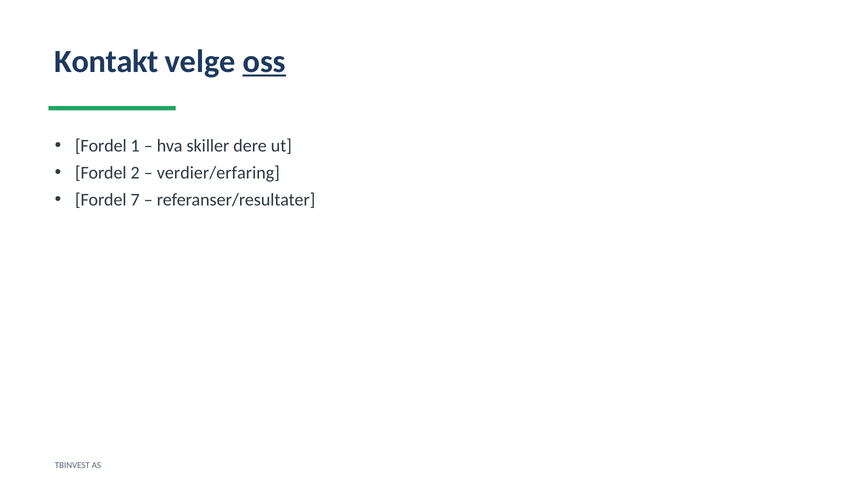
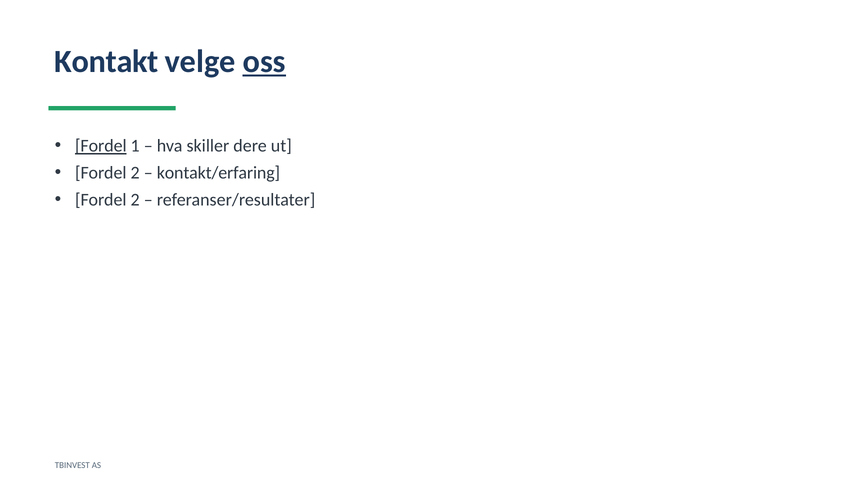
Fordel at (101, 146) underline: none -> present
verdier/erfaring: verdier/erfaring -> kontakt/erfaring
7 at (135, 200): 7 -> 2
